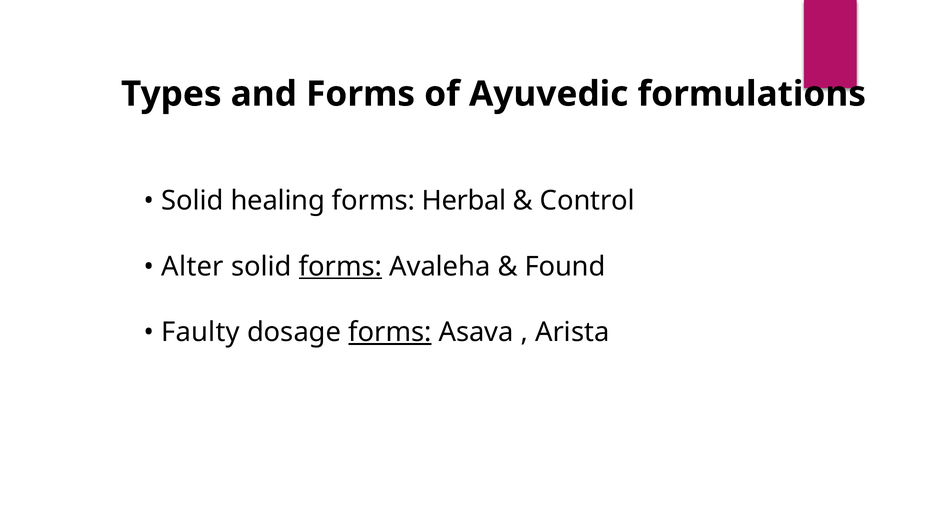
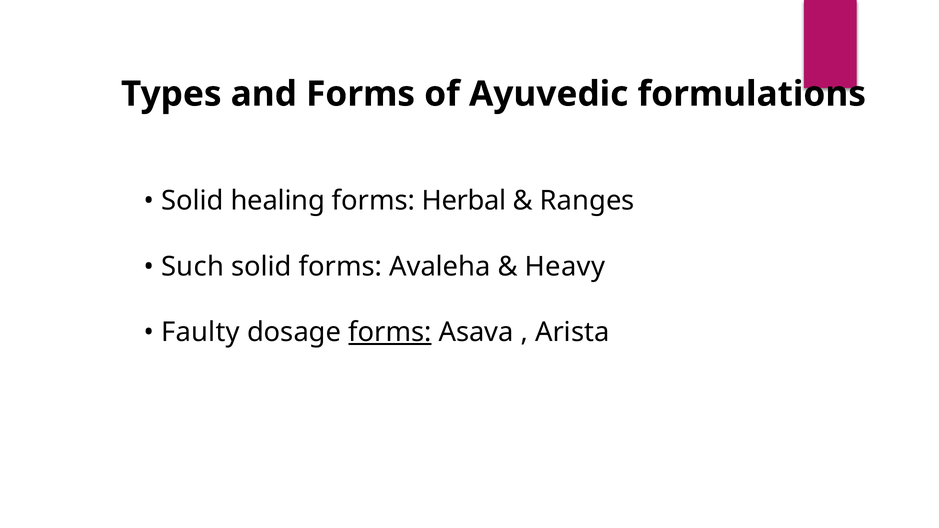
Control: Control -> Ranges
Alter: Alter -> Such
forms at (341, 267) underline: present -> none
Found: Found -> Heavy
